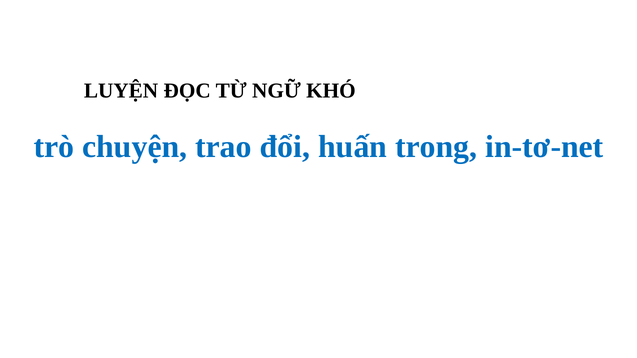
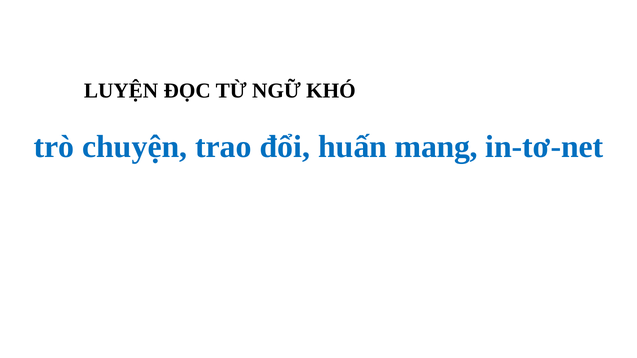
trong: trong -> mang
